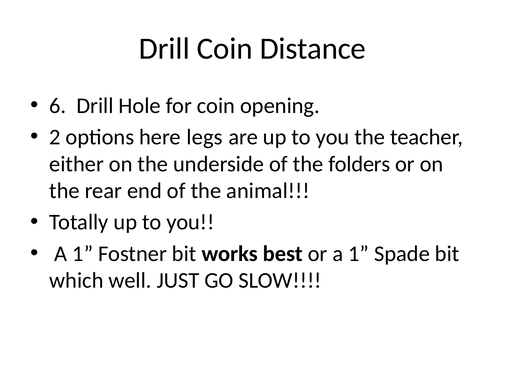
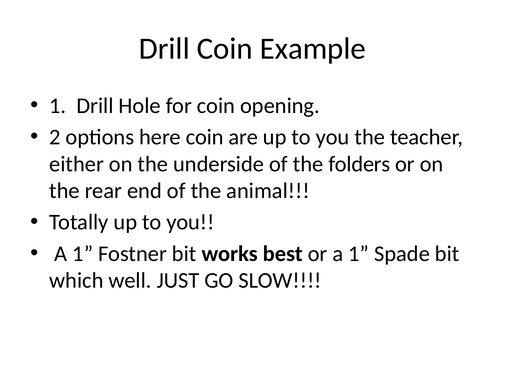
Distance: Distance -> Example
6 at (58, 106): 6 -> 1
here legs: legs -> coin
